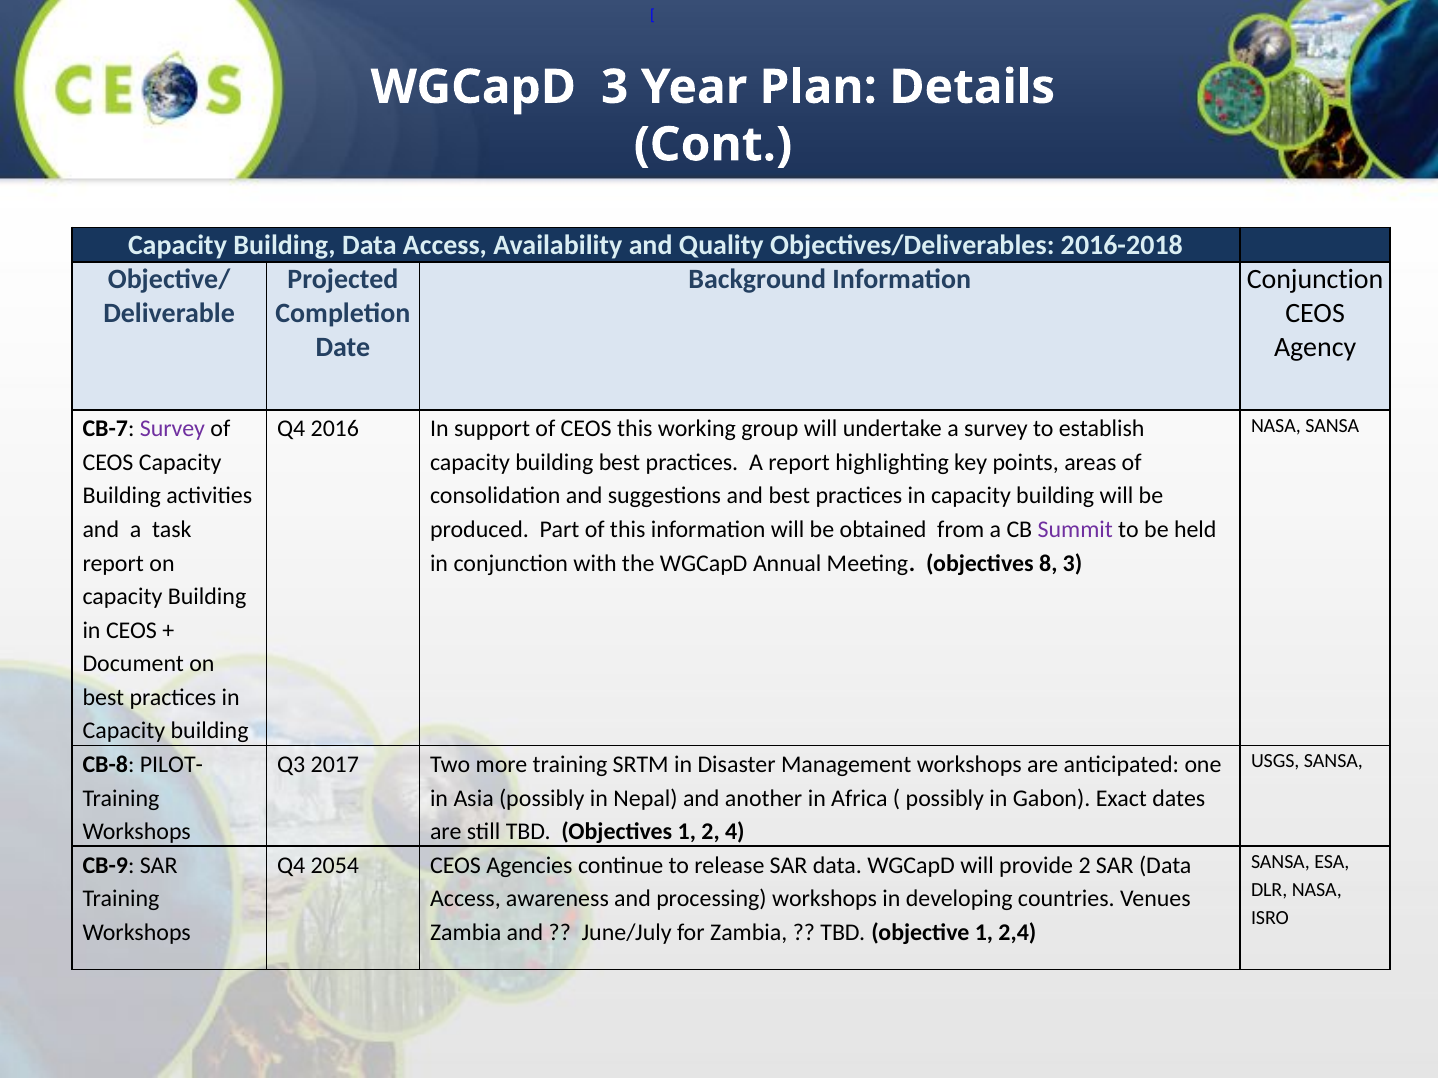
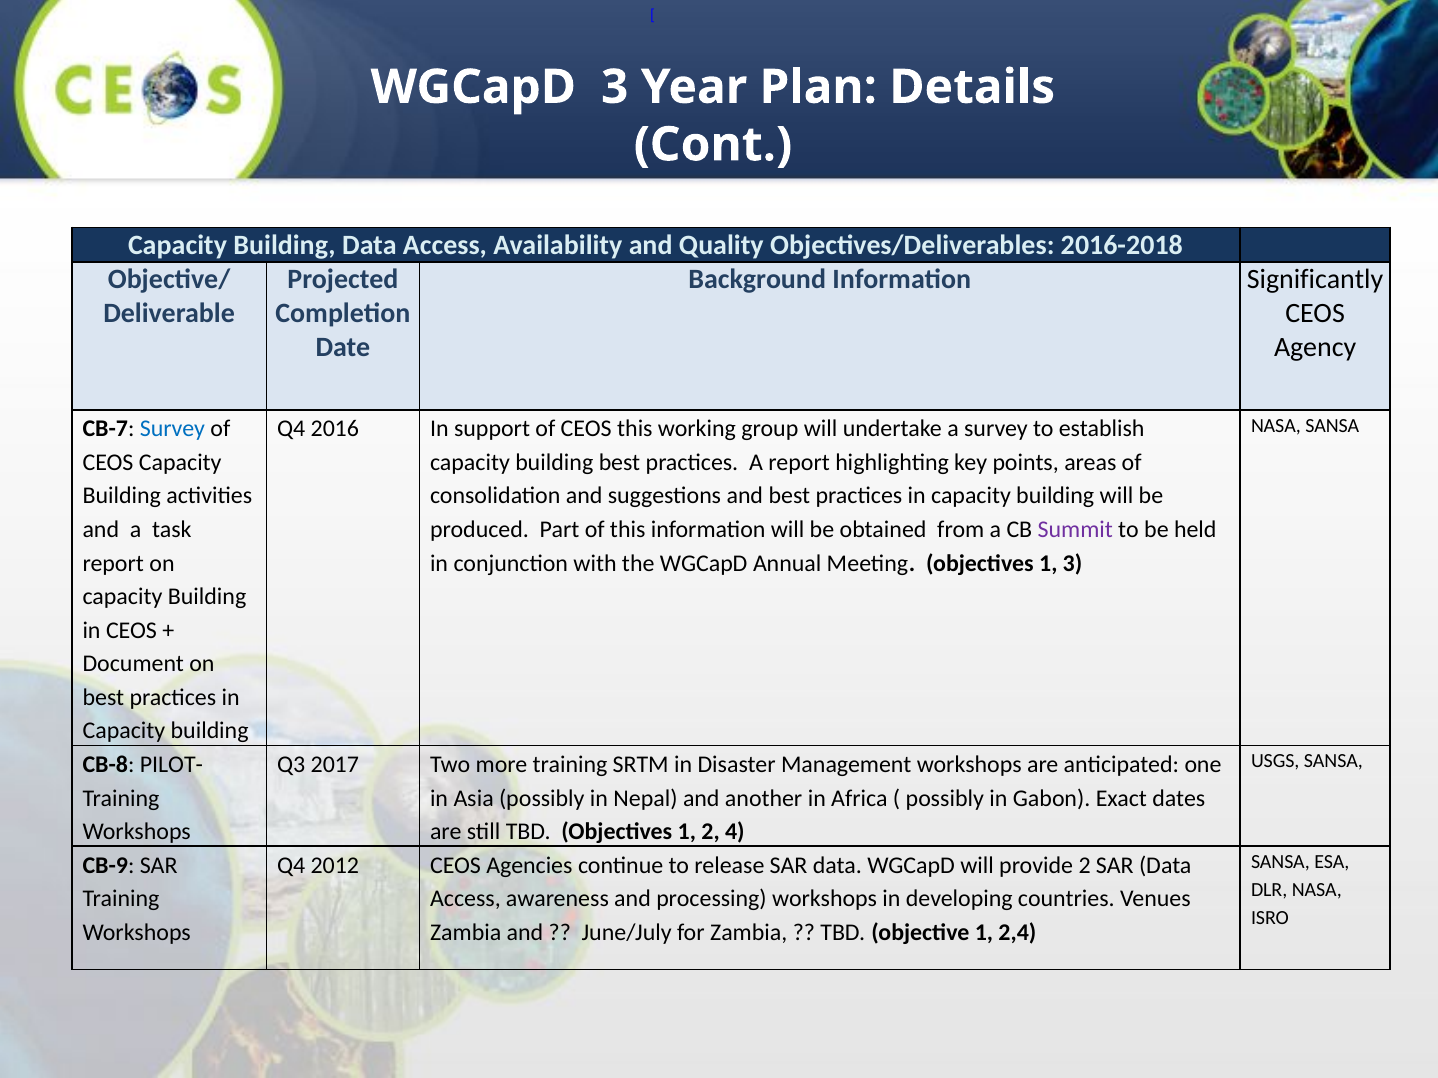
Information Conjunction: Conjunction -> Significantly
Survey at (172, 429) colour: purple -> blue
Meeting objectives 8: 8 -> 1
2054: 2054 -> 2012
